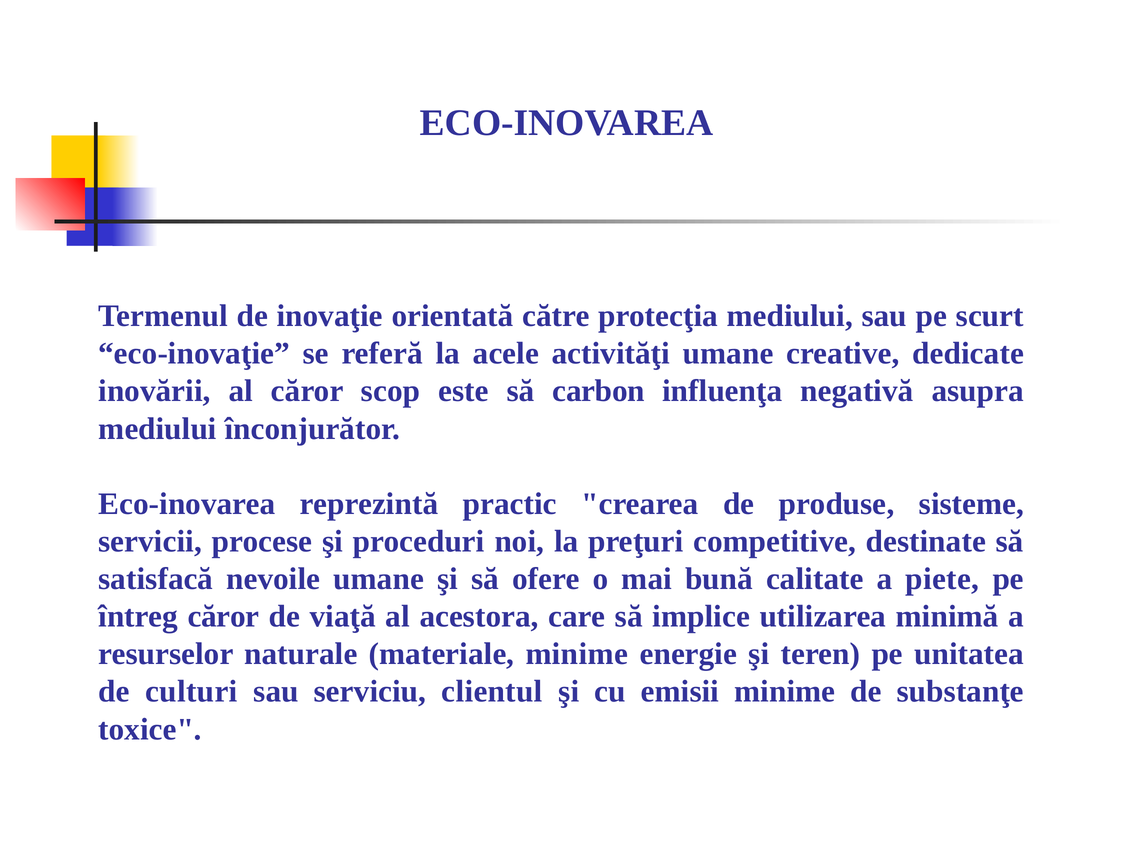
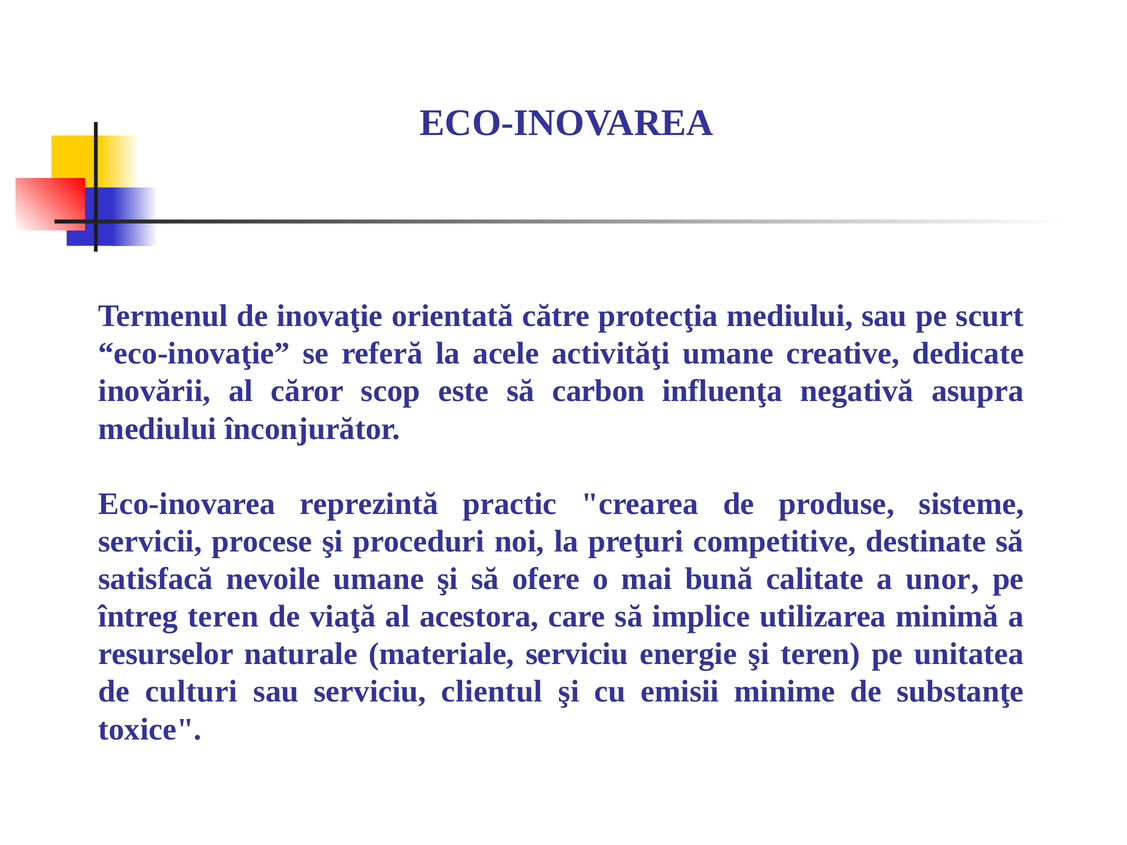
piete: piete -> unor
întreg căror: căror -> teren
materiale minime: minime -> serviciu
